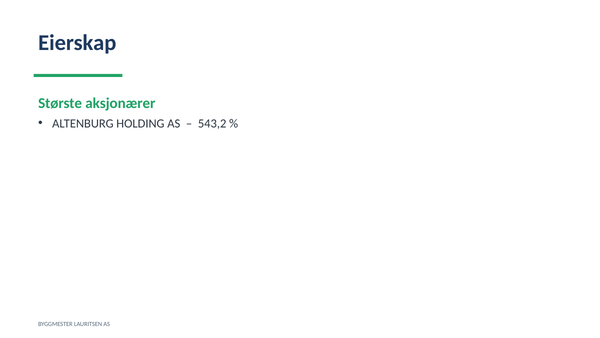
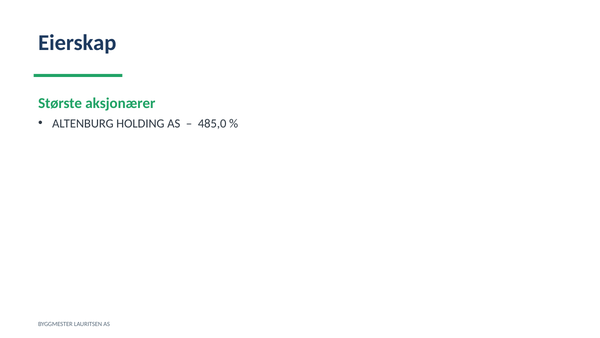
543,2: 543,2 -> 485,0
